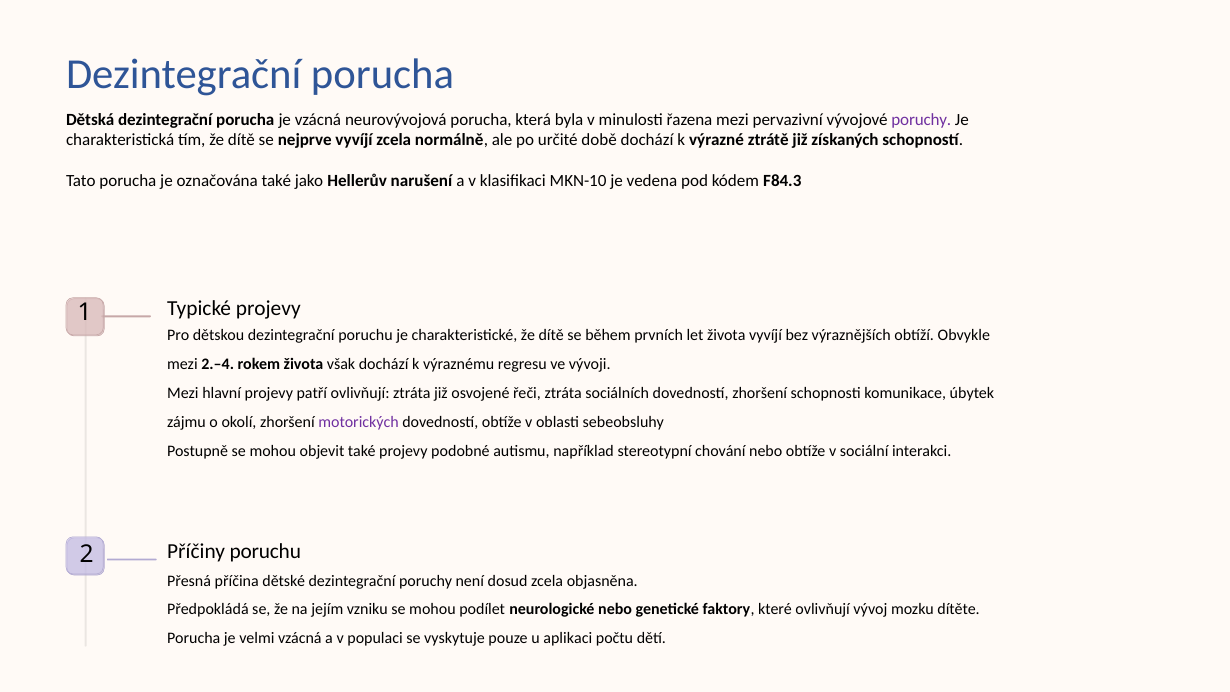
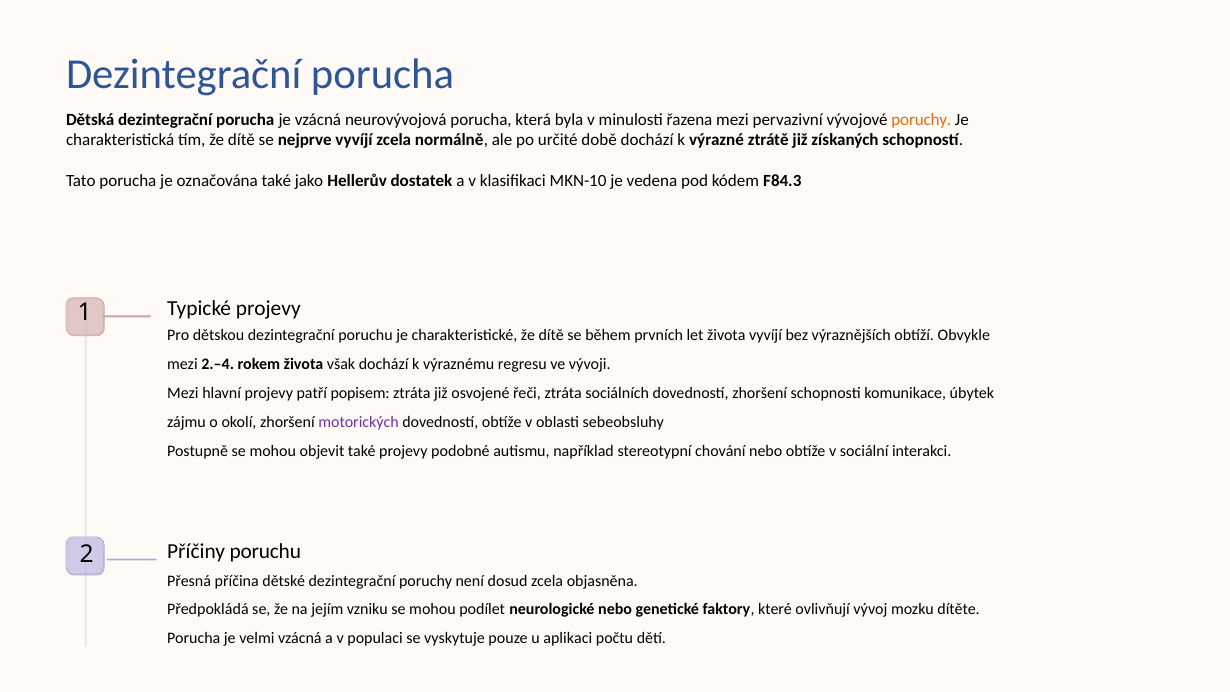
poruchy at (921, 120) colour: purple -> orange
narušení: narušení -> dostatek
patří ovlivňují: ovlivňují -> popisem
